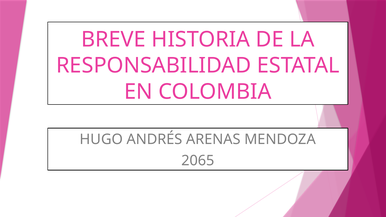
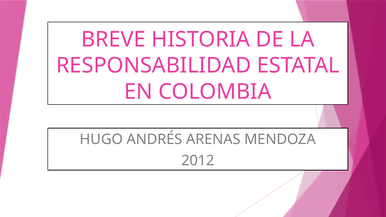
2065: 2065 -> 2012
